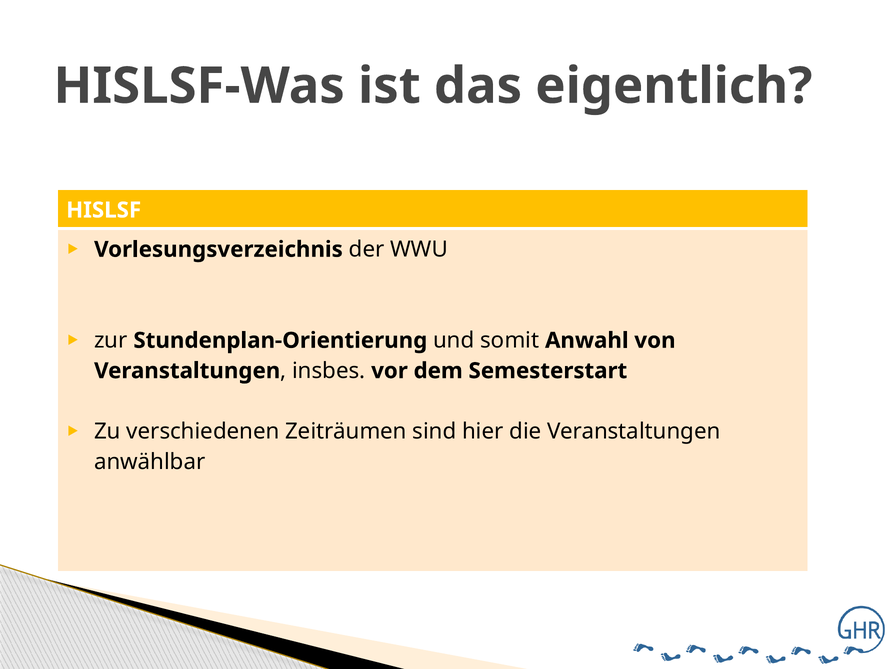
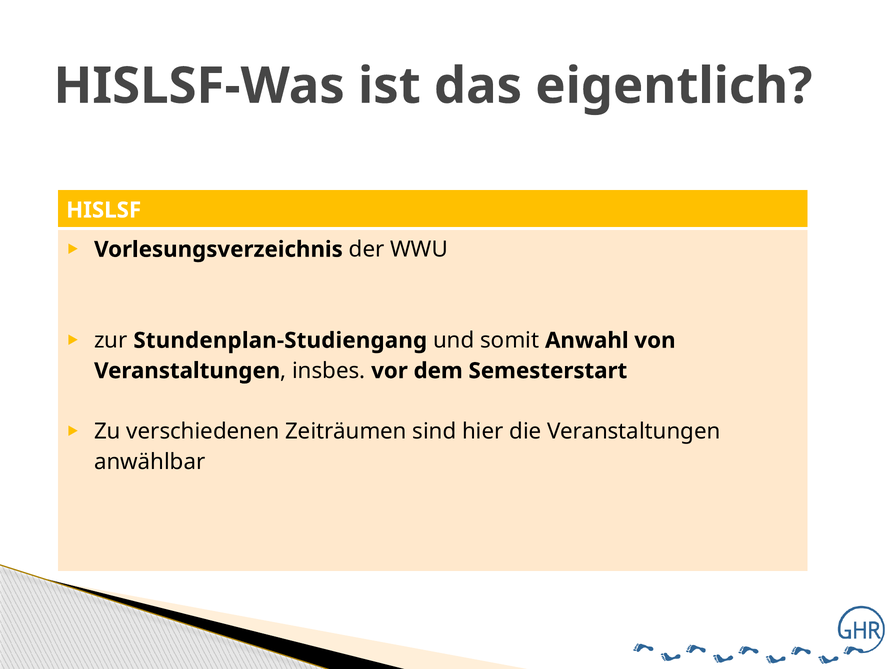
Stundenplan-Orientierung: Stundenplan-Orientierung -> Stundenplan-Studiengang
